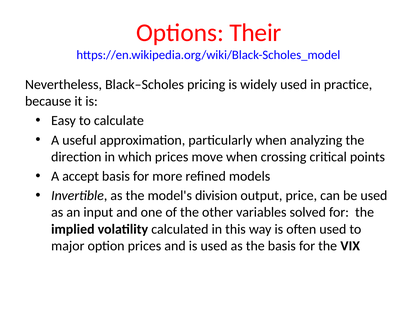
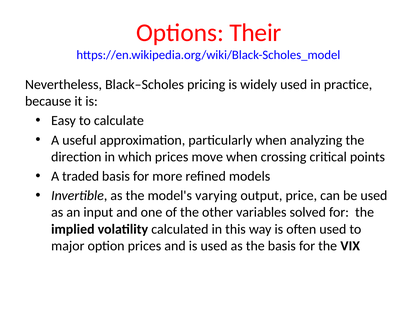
accept: accept -> traded
division: division -> varying
